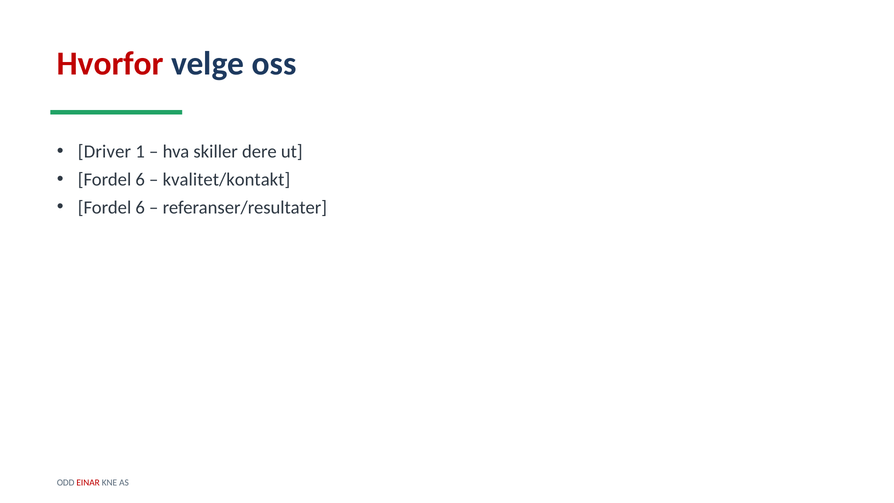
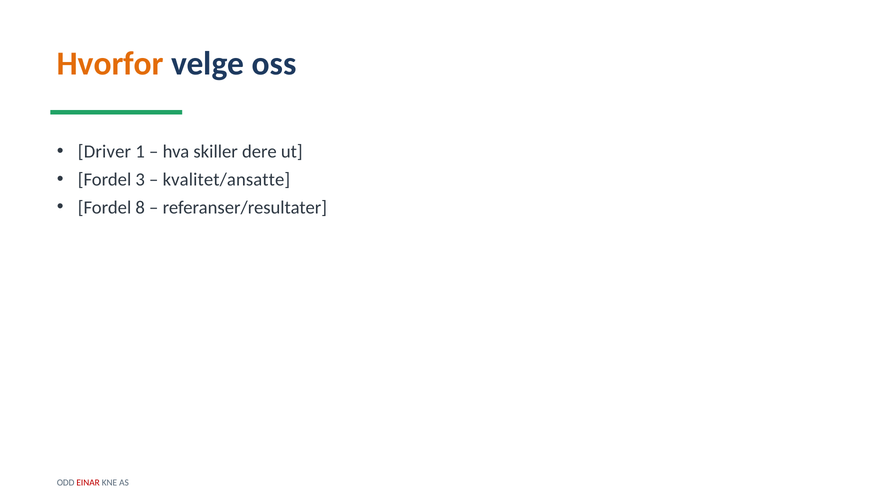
Hvorfor colour: red -> orange
6 at (140, 179): 6 -> 3
kvalitet/kontakt: kvalitet/kontakt -> kvalitet/ansatte
6 at (140, 207): 6 -> 8
